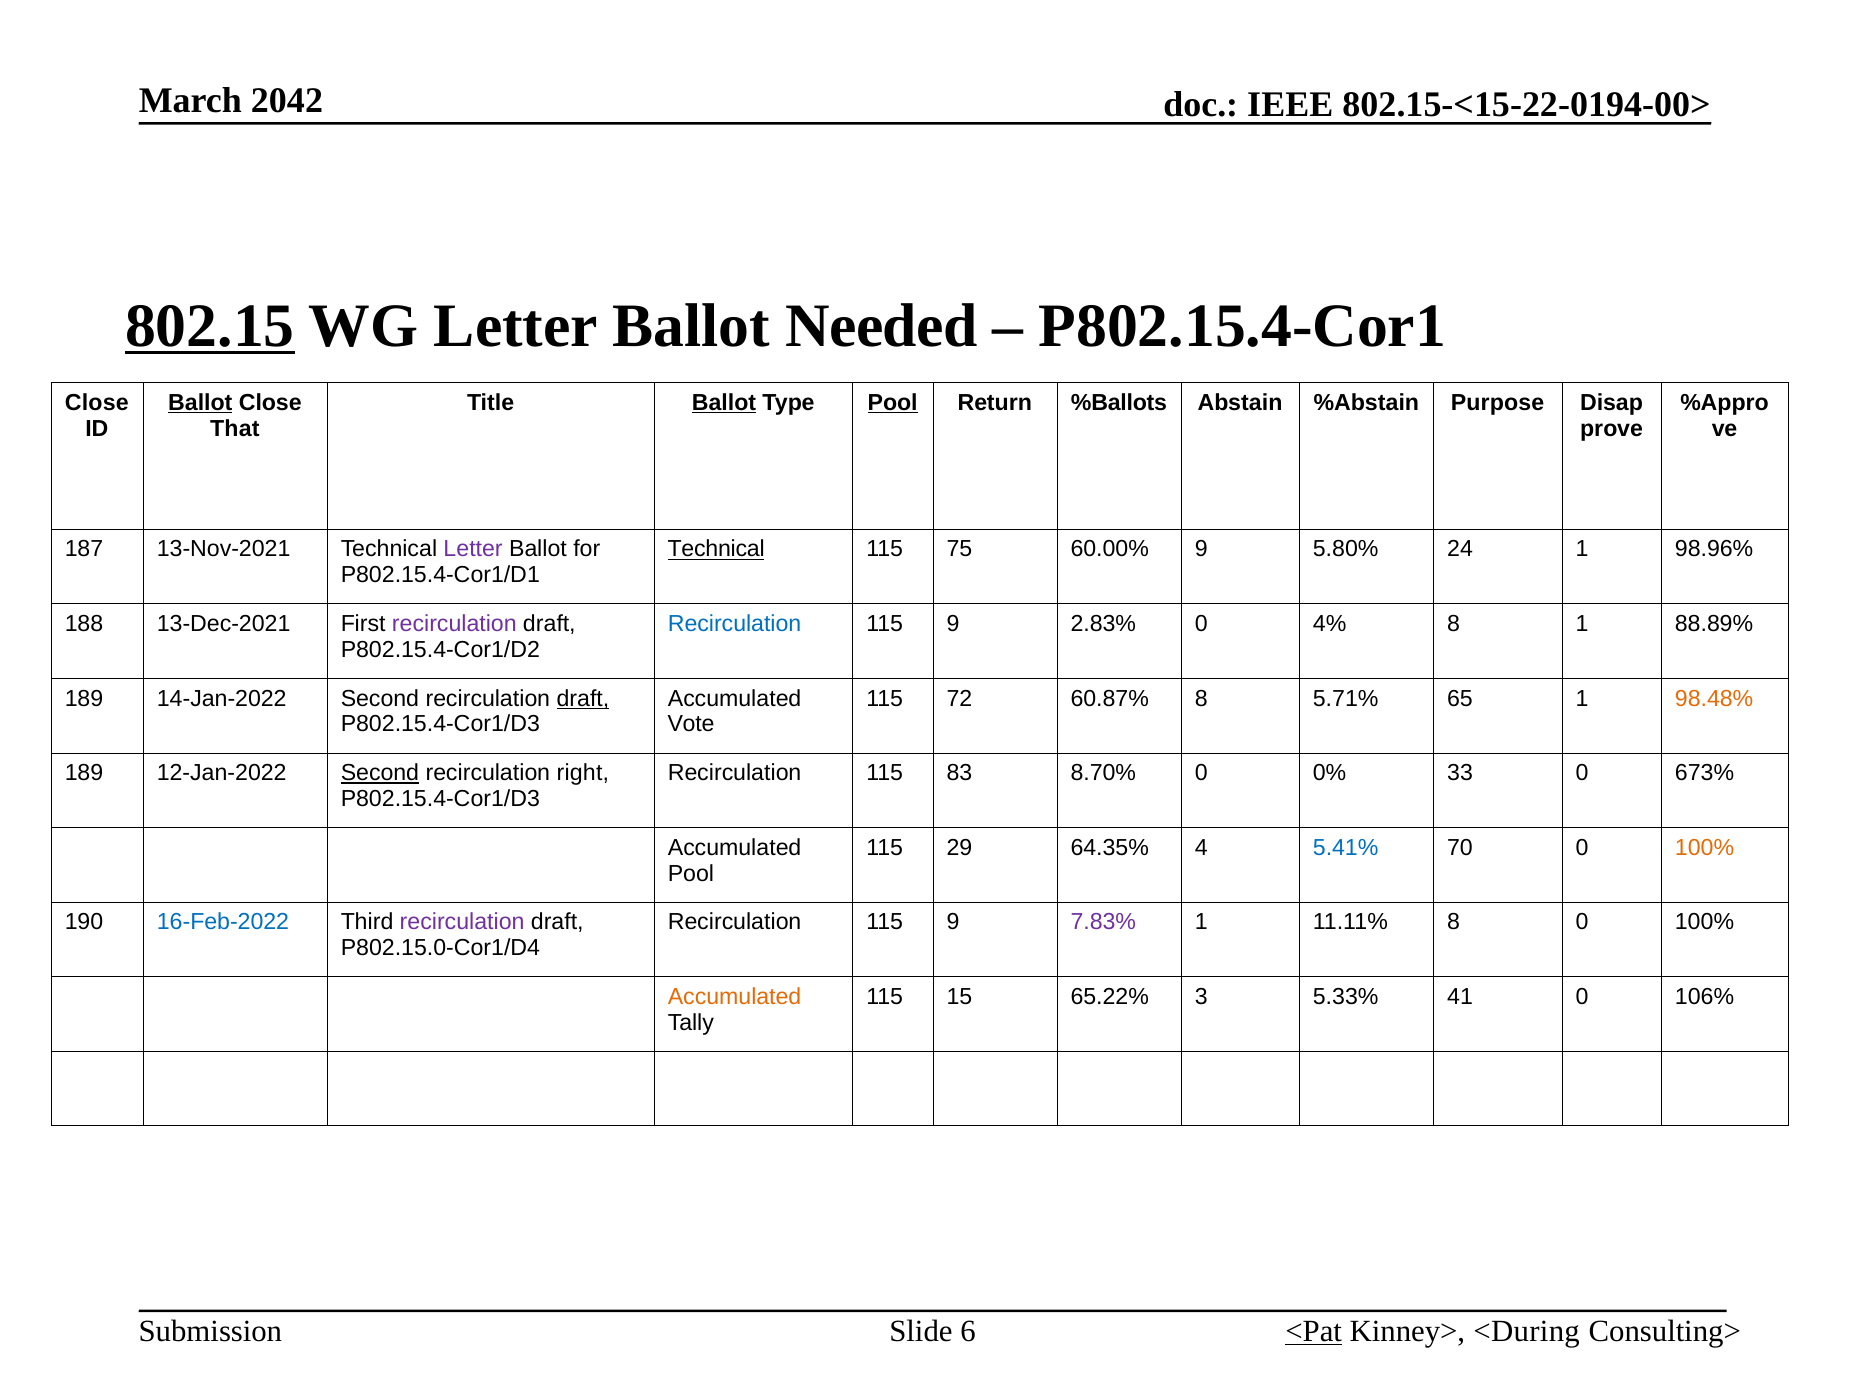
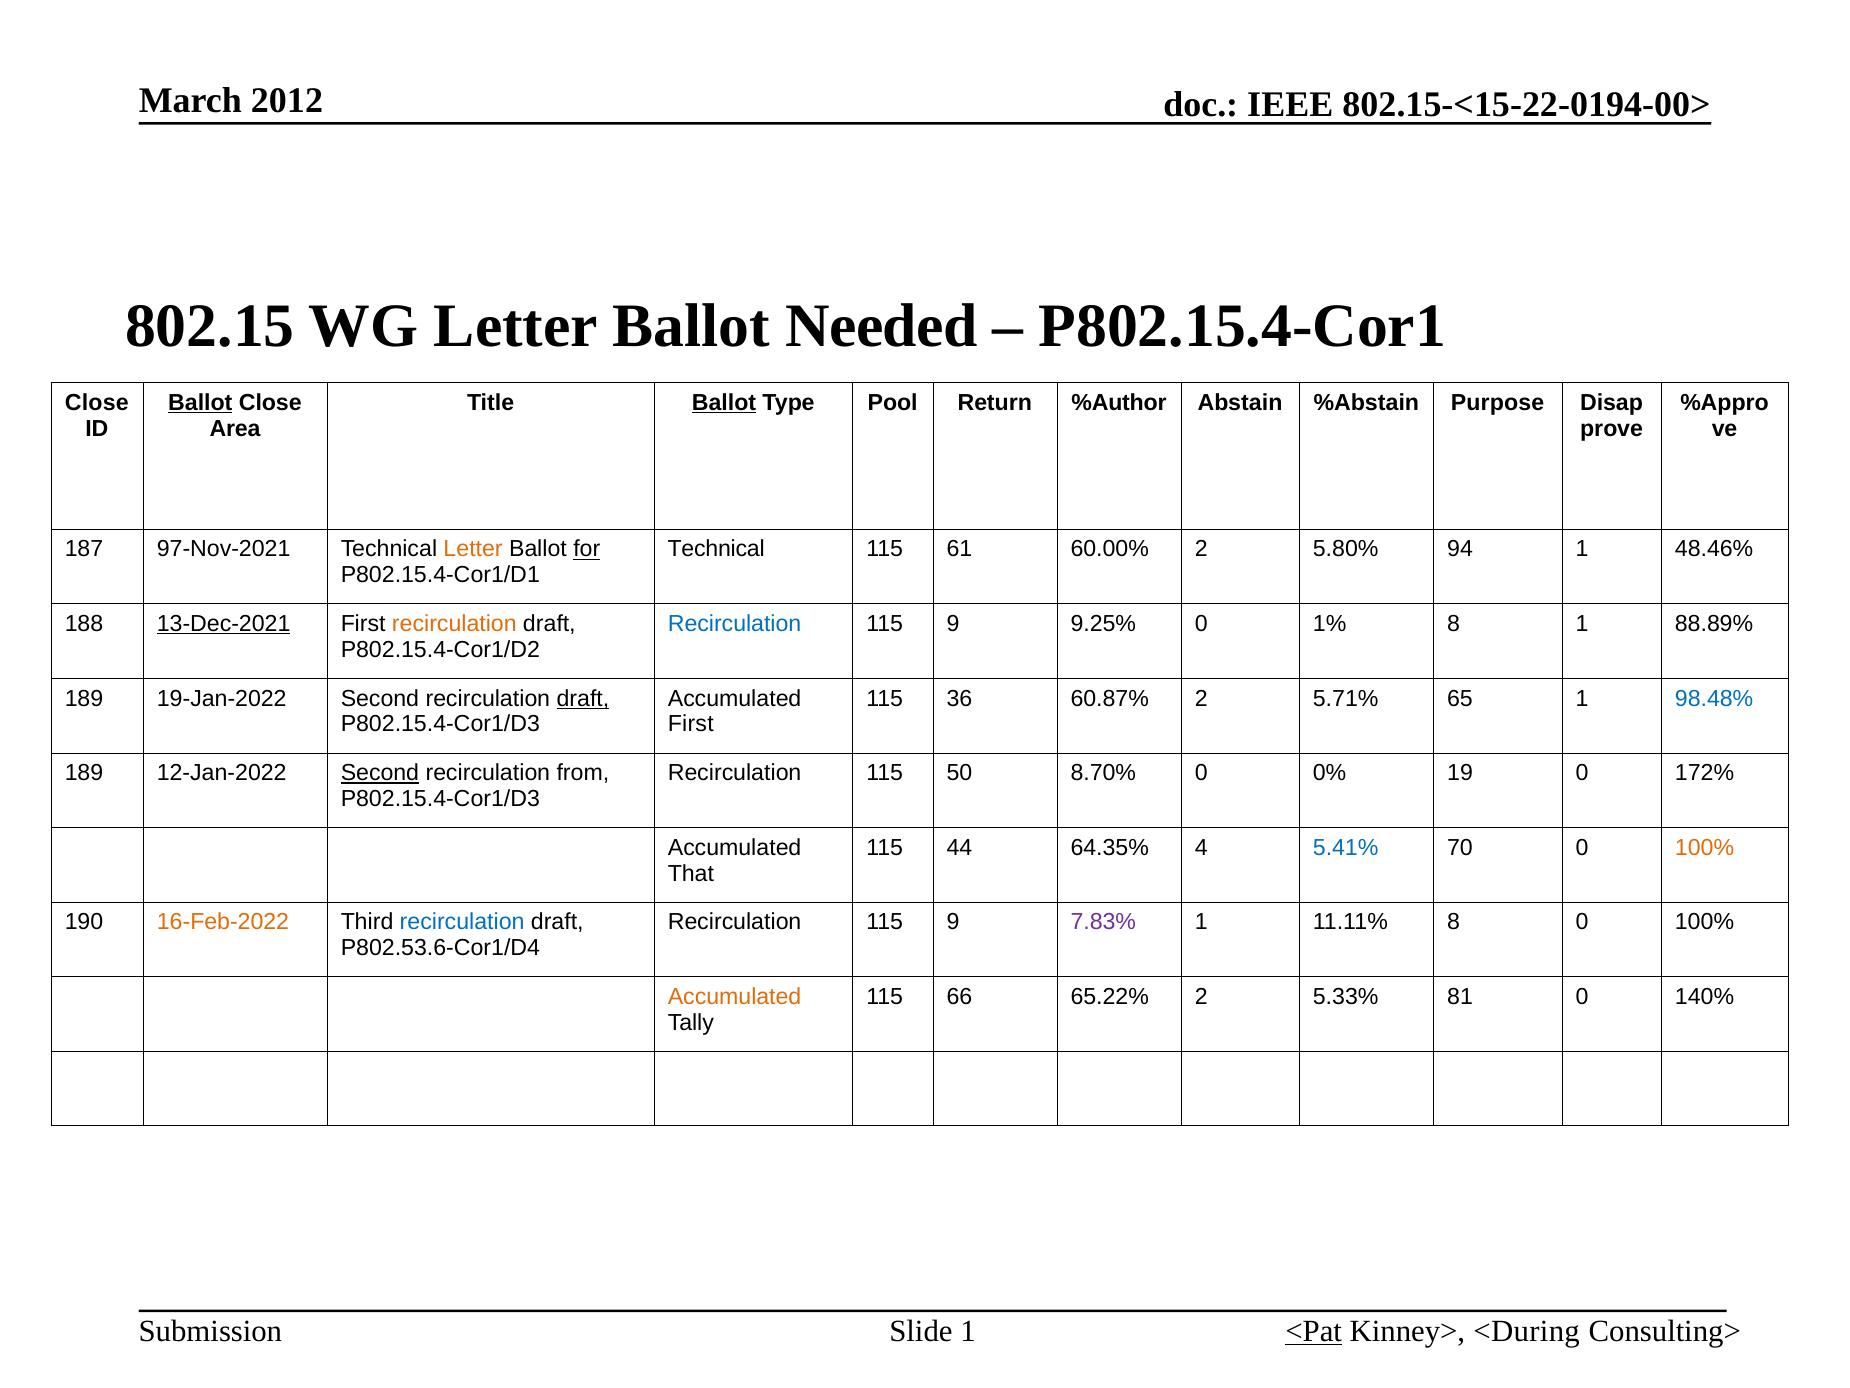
2042: 2042 -> 2012
802.15 underline: present -> none
Pool at (893, 403) underline: present -> none
%Ballots: %Ballots -> %Author
That: That -> Area
13-Nov-2021: 13-Nov-2021 -> 97-Nov-2021
Letter at (473, 549) colour: purple -> orange
for underline: none -> present
Technical at (716, 549) underline: present -> none
75: 75 -> 61
60.00% 9: 9 -> 2
24: 24 -> 94
98.96%: 98.96% -> 48.46%
13-Dec-2021 underline: none -> present
recirculation at (454, 624) colour: purple -> orange
2.83%: 2.83% -> 9.25%
4%: 4% -> 1%
14-Jan-2022: 14-Jan-2022 -> 19-Jan-2022
72: 72 -> 36
60.87% 8: 8 -> 2
98.48% colour: orange -> blue
Vote at (691, 724): Vote -> First
right: right -> from
83: 83 -> 50
33: 33 -> 19
673%: 673% -> 172%
29: 29 -> 44
Pool at (691, 873): Pool -> That
16-Feb-2022 colour: blue -> orange
recirculation at (462, 922) colour: purple -> blue
P802.15.0-Cor1/D4: P802.15.0-Cor1/D4 -> P802.53.6-Cor1/D4
15: 15 -> 66
65.22% 3: 3 -> 2
41: 41 -> 81
106%: 106% -> 140%
Slide 6: 6 -> 1
